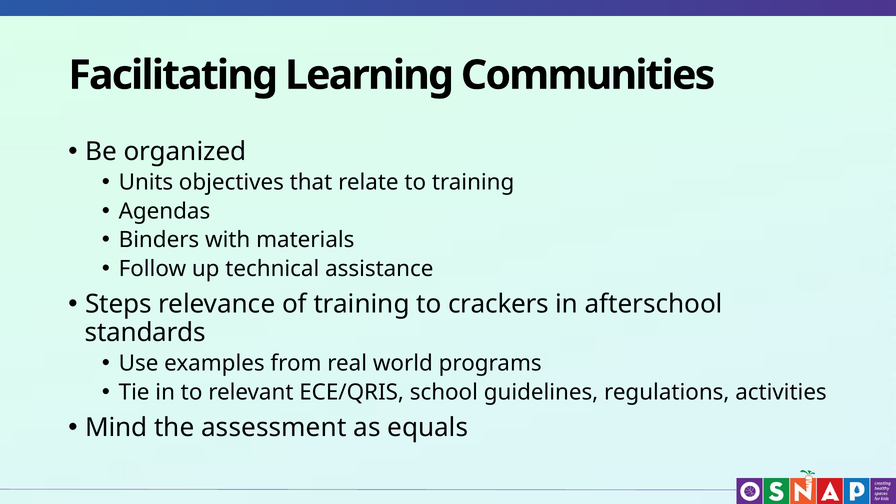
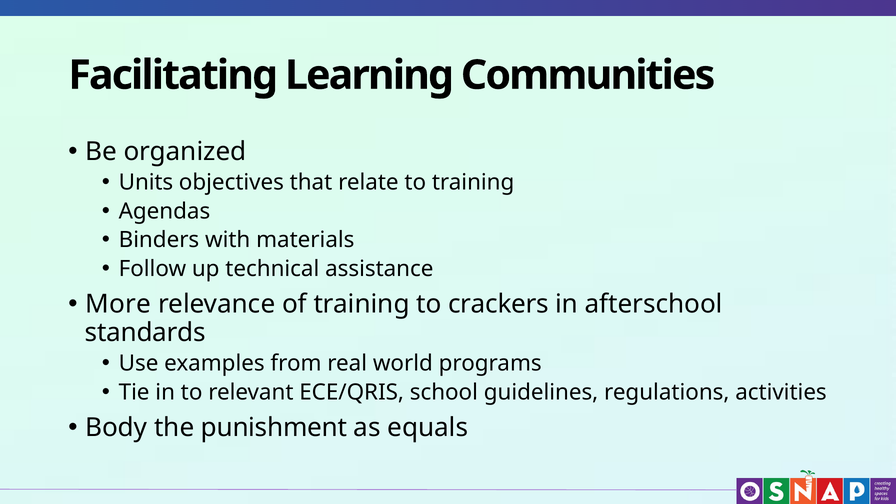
Steps: Steps -> More
Mind: Mind -> Body
assessment: assessment -> punishment
